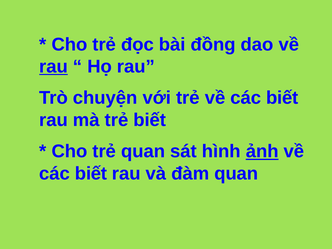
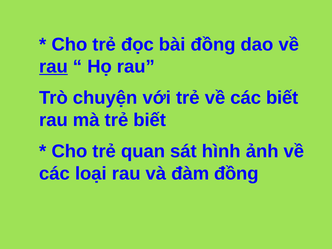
ảnh underline: present -> none
biết at (91, 174): biết -> loại
đàm quan: quan -> đồng
